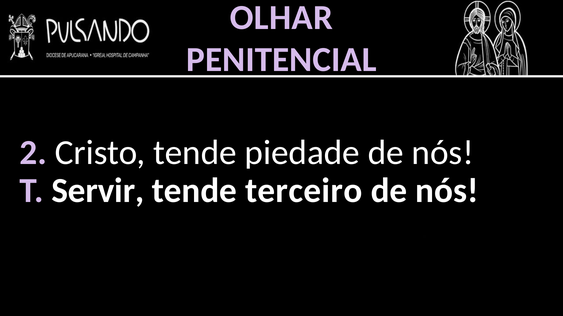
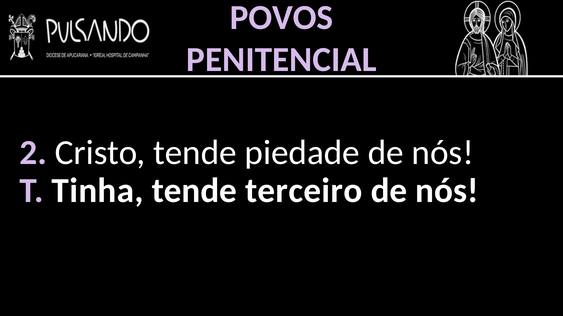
OLHAR: OLHAR -> POVOS
Servir: Servir -> Tinha
